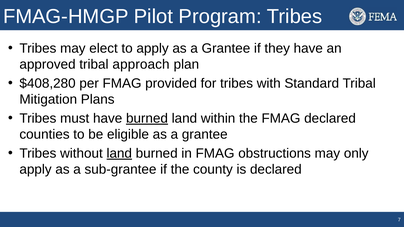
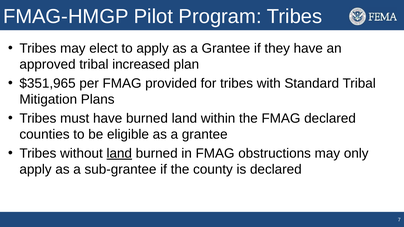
approach: approach -> increased
$408,280: $408,280 -> $351,965
burned at (147, 118) underline: present -> none
